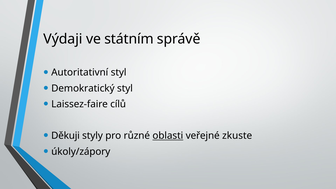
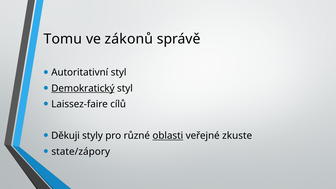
Výdaji: Výdaji -> Tomu
státním: státním -> zákonů
Demokratický underline: none -> present
úkoly/zápory: úkoly/zápory -> state/zápory
